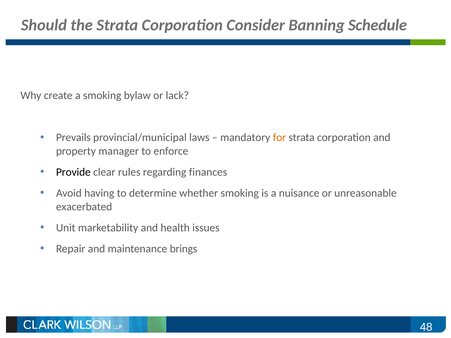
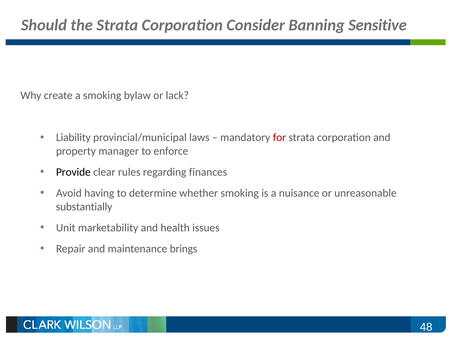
Schedule: Schedule -> Sensitive
Prevails: Prevails -> Liability
for colour: orange -> red
exacerbated: exacerbated -> substantially
